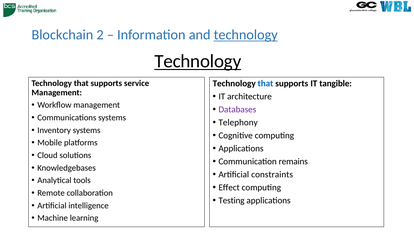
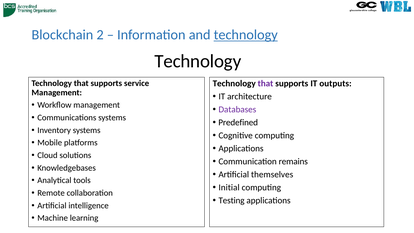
Technology at (198, 61) underline: present -> none
that at (266, 83) colour: blue -> purple
tangible: tangible -> outputs
Telephony: Telephony -> Predefined
constraints: constraints -> themselves
Effect: Effect -> Initial
